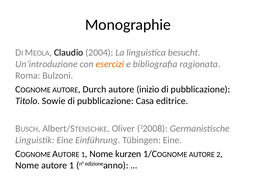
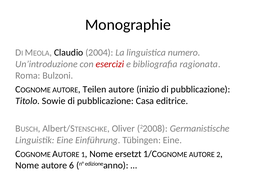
besucht: besucht -> numero
esercizi colour: orange -> red
Durch: Durch -> Teilen
kurzen: kurzen -> ersetzt
autore 1: 1 -> 6
